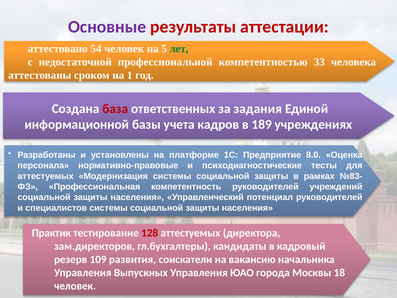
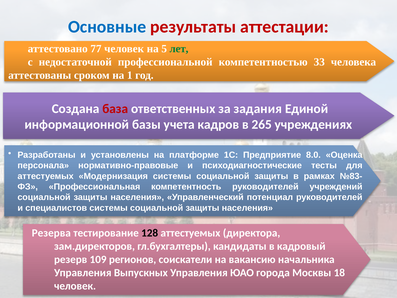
Основные colour: purple -> blue
54: 54 -> 77
189: 189 -> 265
Практик: Практик -> Резерва
128 colour: red -> black
развития: развития -> регионов
